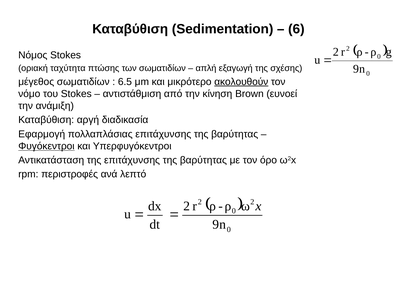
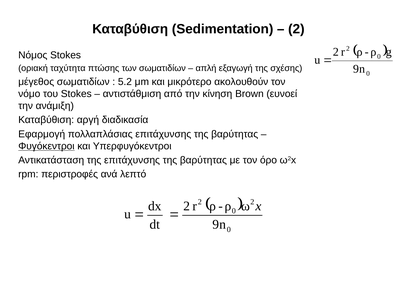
6 at (296, 29): 6 -> 2
6.5: 6.5 -> 5.2
ακολουθούν underline: present -> none
